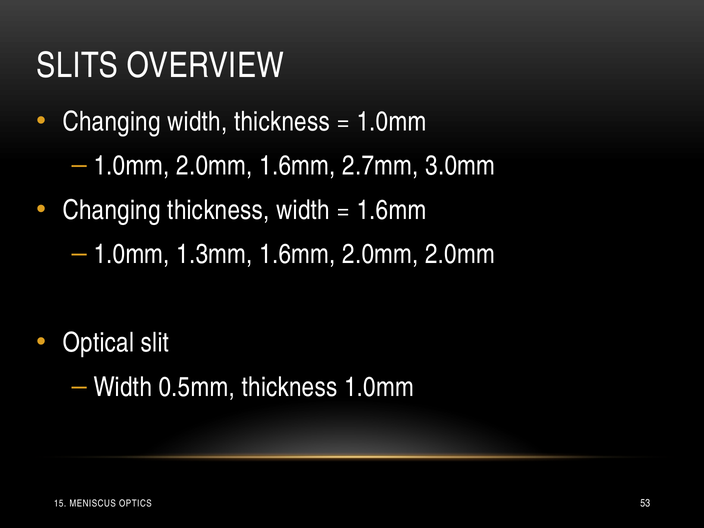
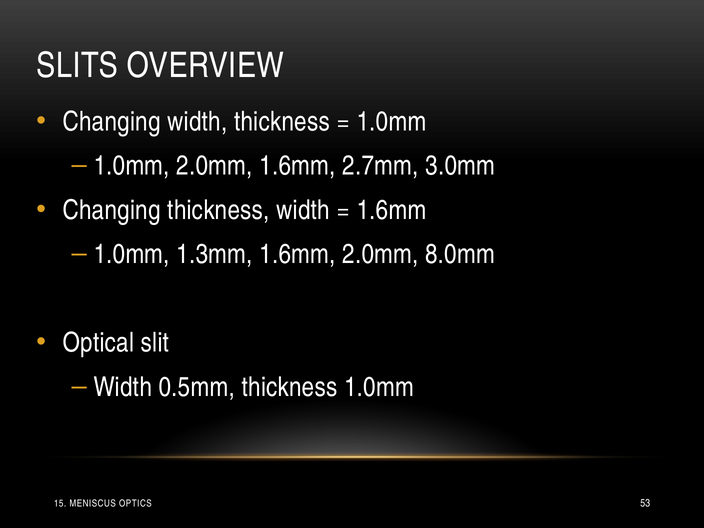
2.0mm 2.0mm: 2.0mm -> 8.0mm
